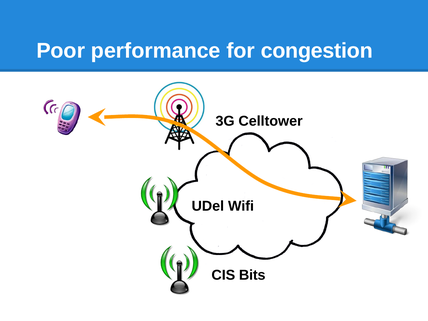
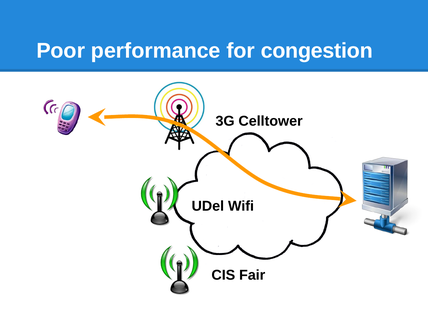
Bits: Bits -> Fair
